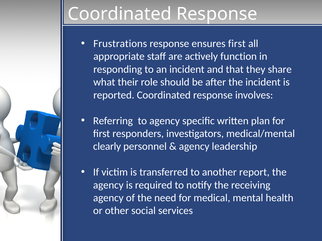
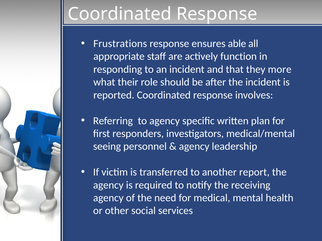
ensures first: first -> able
share: share -> more
clearly: clearly -> seeing
